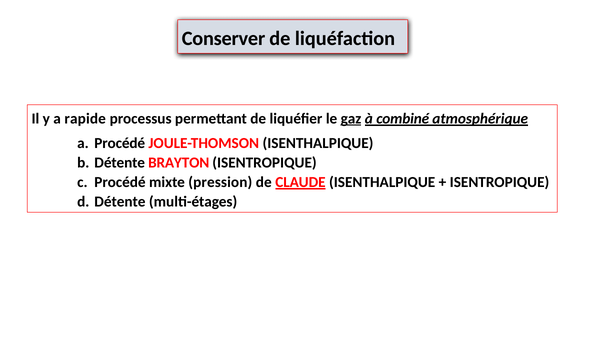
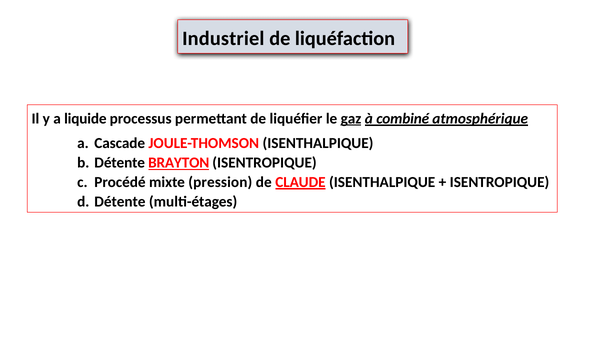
Conserver: Conserver -> Industriel
rapide: rapide -> liquide
a Procédé: Procédé -> Cascade
BRAYTON underline: none -> present
